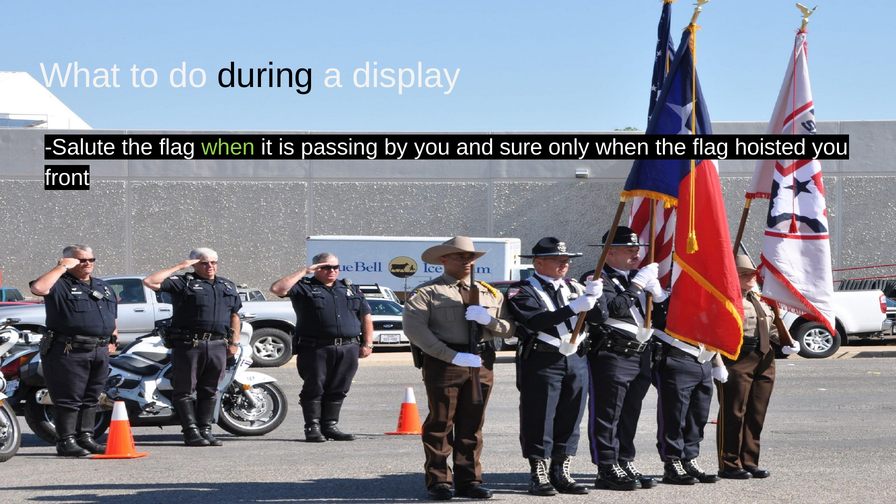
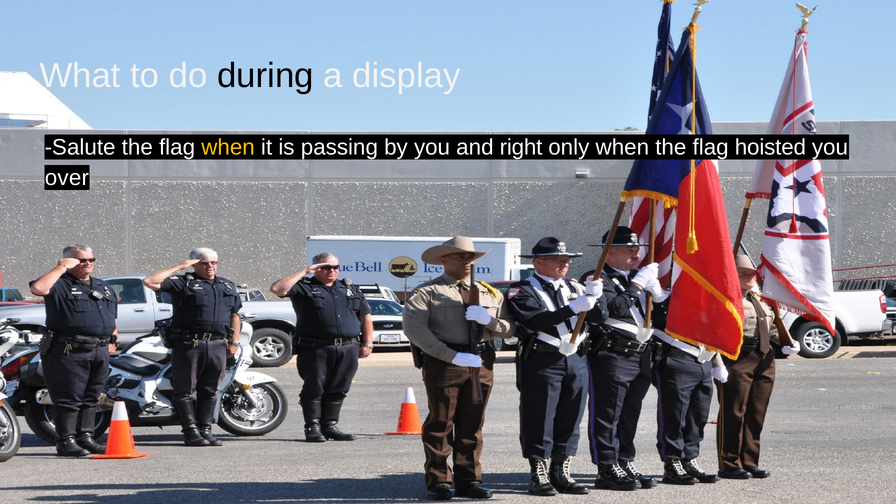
when at (228, 147) colour: light green -> yellow
sure: sure -> right
front: front -> over
